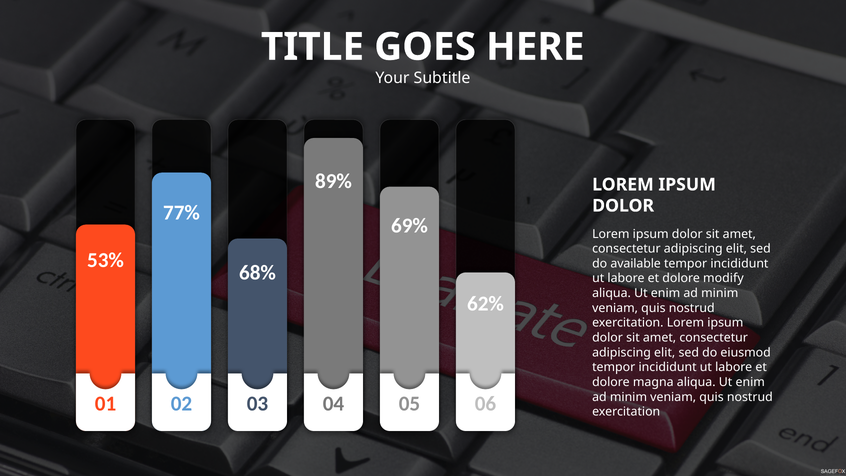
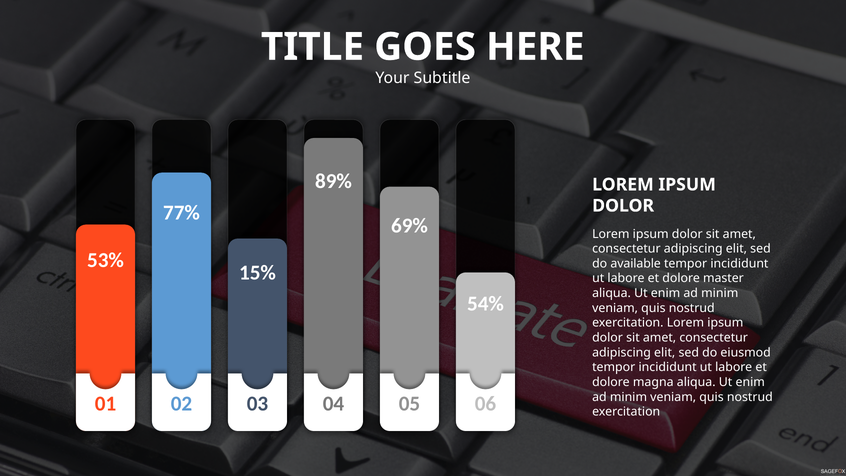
68%: 68% -> 15%
modify: modify -> master
62%: 62% -> 54%
